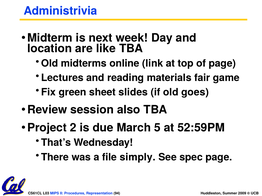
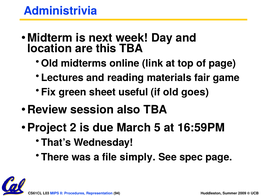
like: like -> this
slides: slides -> useful
52:59PM: 52:59PM -> 16:59PM
